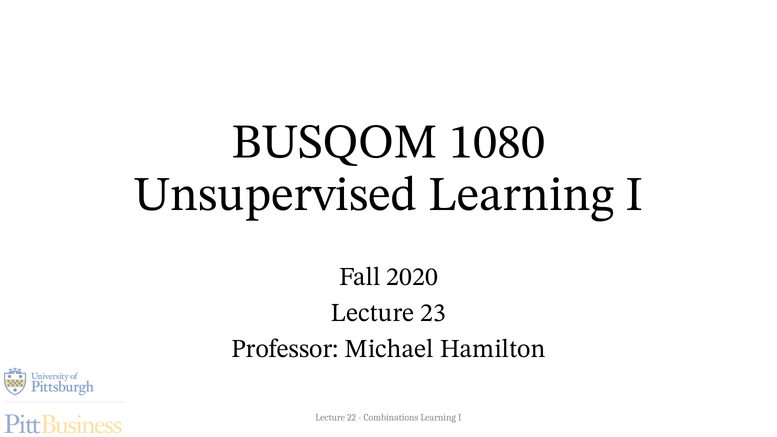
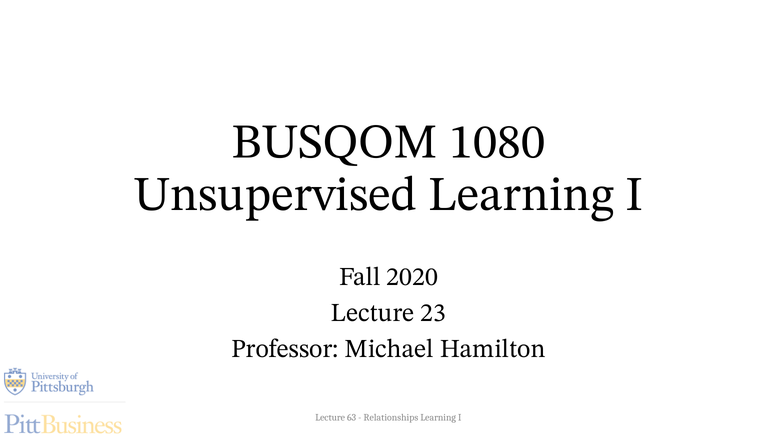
22: 22 -> 63
Combinations: Combinations -> Relationships
